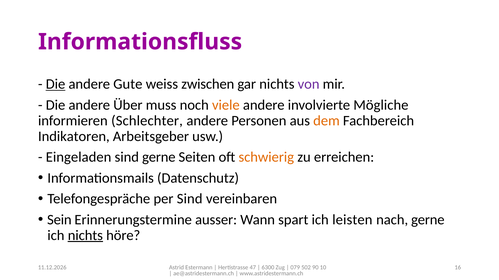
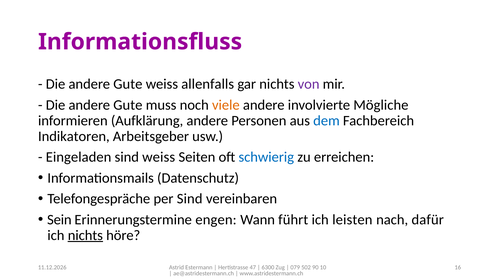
Die at (56, 84) underline: present -> none
zwischen: zwischen -> allenfalls
Über at (128, 105): Über -> Gute
Schlechter: Schlechter -> Aufklärung
dem colour: orange -> blue
sind gerne: gerne -> weiss
schwierig colour: orange -> blue
ausser: ausser -> engen
spart: spart -> führt
nach gerne: gerne -> dafür
